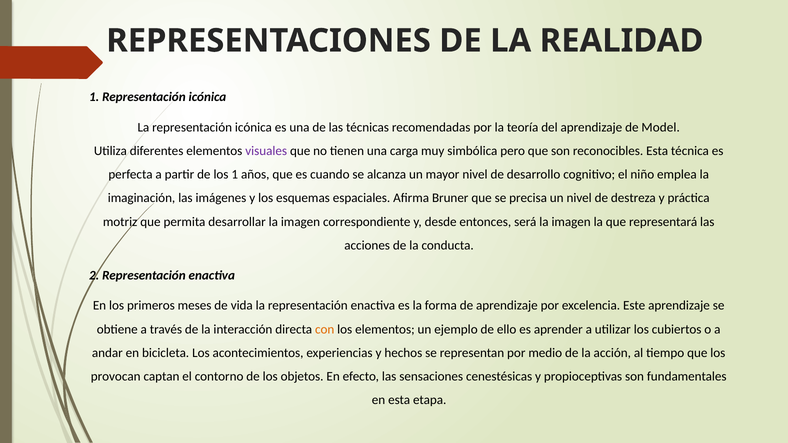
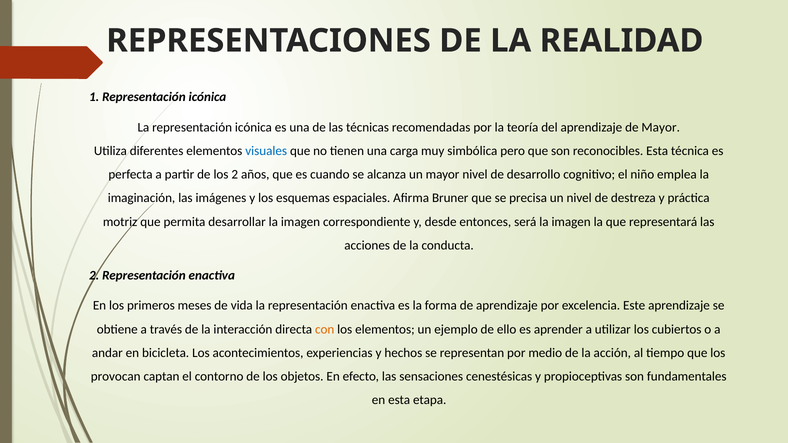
de Model: Model -> Mayor
visuales colour: purple -> blue
los 1: 1 -> 2
